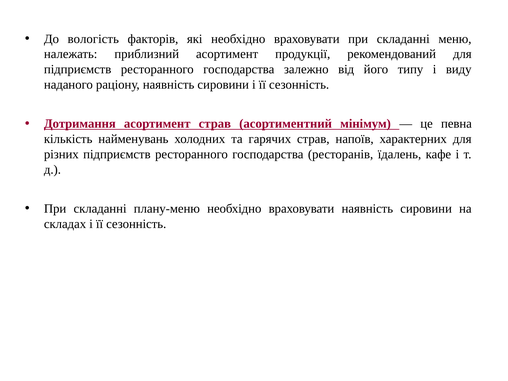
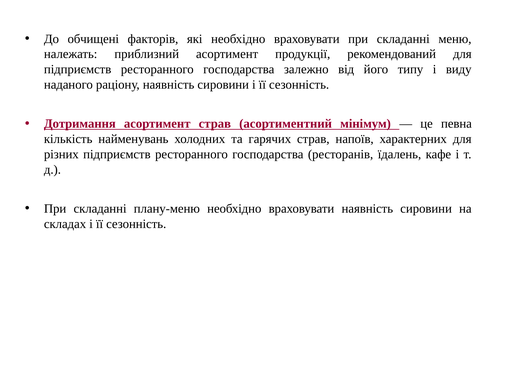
вологість: вологість -> обчищені
